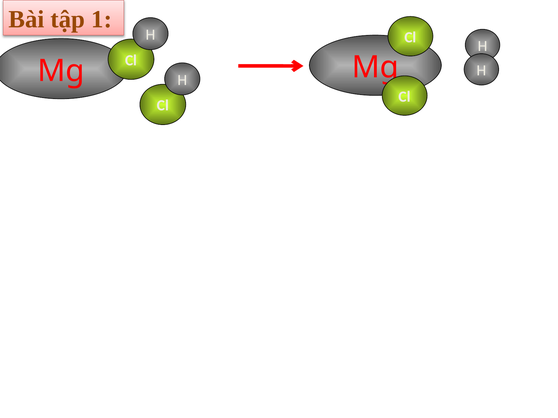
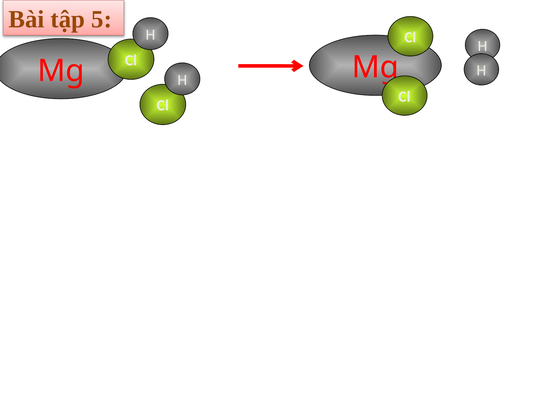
1: 1 -> 5
